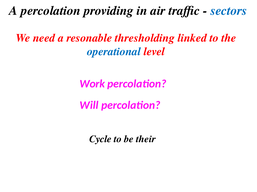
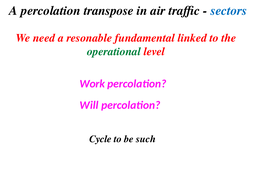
providing: providing -> transpose
thresholding: thresholding -> fundamental
operational colour: blue -> green
their: their -> such
